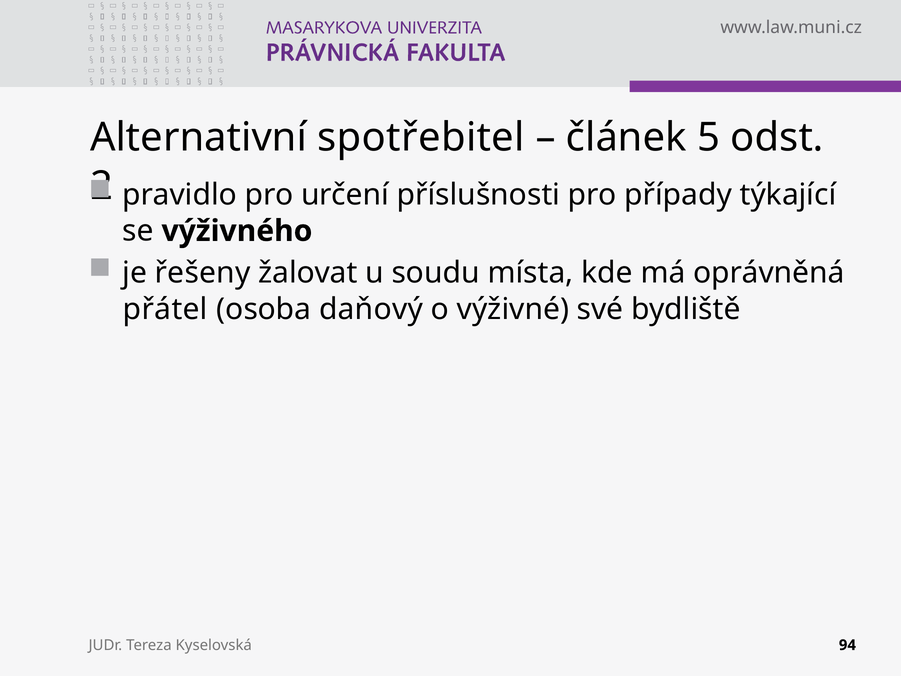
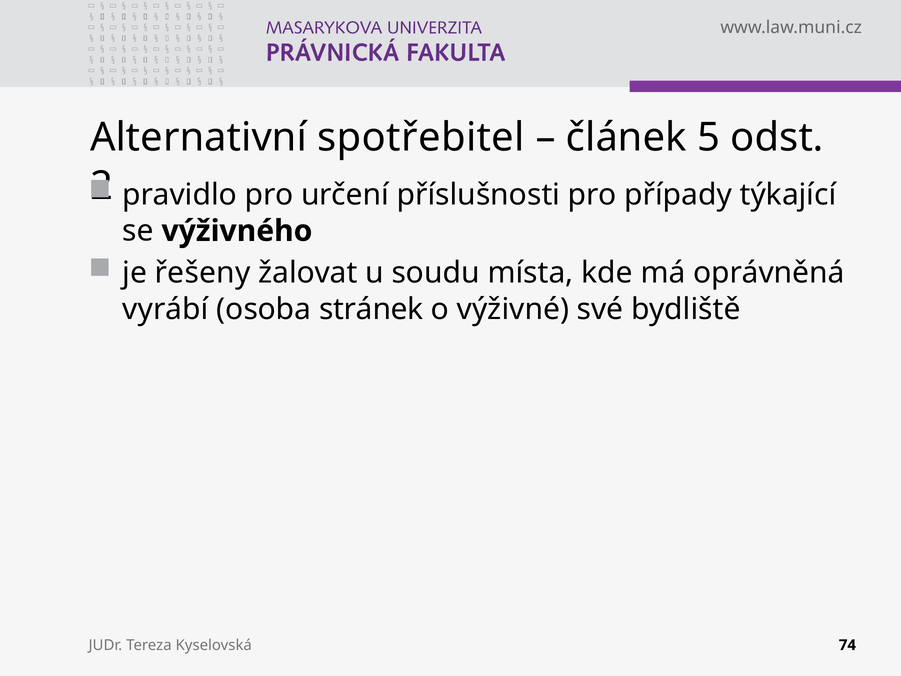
přátel: přátel -> vyrábí
daňový: daňový -> stránek
94: 94 -> 74
